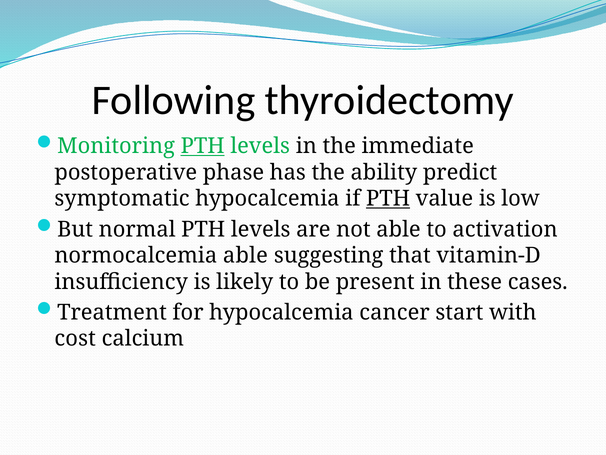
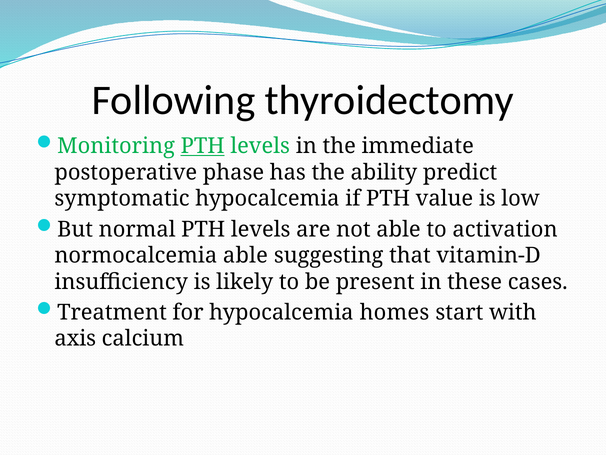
PTH at (388, 198) underline: present -> none
cancer: cancer -> homes
cost: cost -> axis
